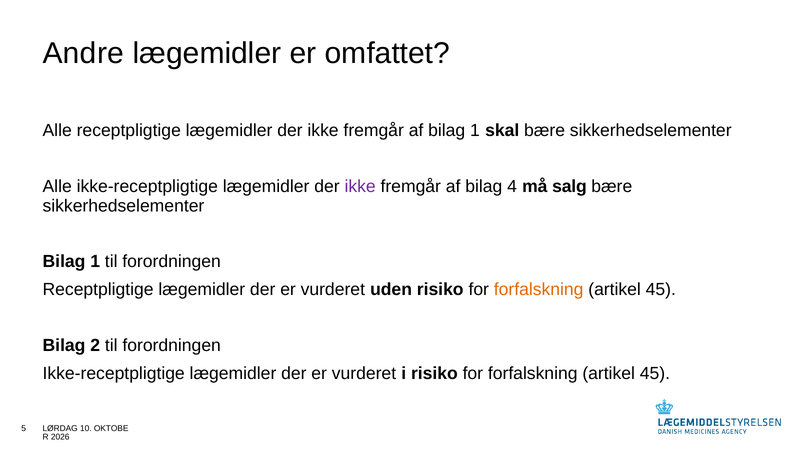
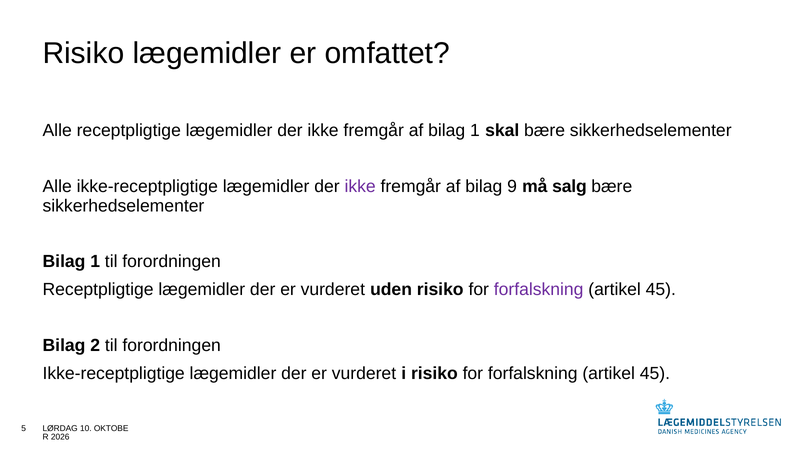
Andre at (83, 53): Andre -> Risiko
4: 4 -> 9
forfalskning at (539, 290) colour: orange -> purple
